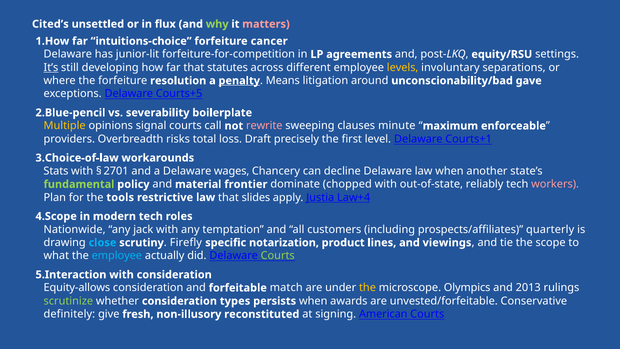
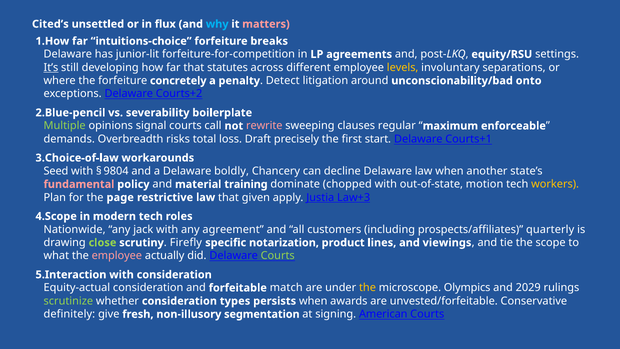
why colour: light green -> light blue
cancer: cancer -> breaks
resolution: resolution -> concretely
penalty underline: present -> none
Means: Means -> Detect
gave: gave -> onto
Courts+5: Courts+5 -> Courts+2
Multiple colour: yellow -> light green
minute: minute -> regular
providers: providers -> demands
level: level -> start
Stats: Stats -> Seed
2701: 2701 -> 9804
wages: wages -> boldly
fundamental colour: light green -> pink
frontier: frontier -> training
reliably: reliably -> motion
workers colour: pink -> yellow
tools: tools -> page
slides: slides -> given
Law+4: Law+4 -> Law+3
temptation: temptation -> agreement
close colour: light blue -> light green
employee at (117, 256) colour: light blue -> pink
Equity‑allows: Equity‑allows -> Equity‑actual
2013: 2013 -> 2029
reconstituted: reconstituted -> segmentation
